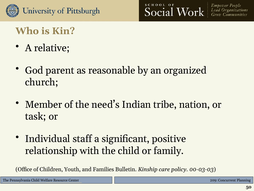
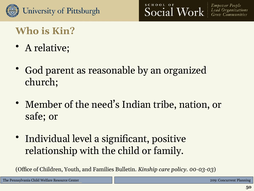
task: task -> safe
staff: staff -> level
